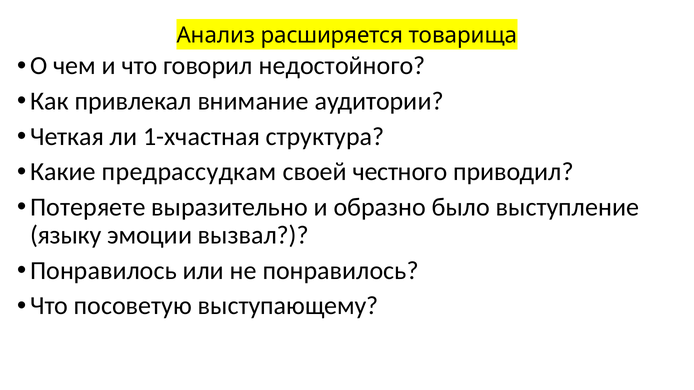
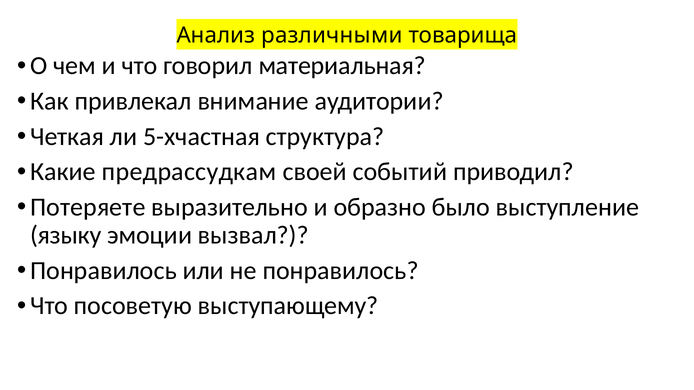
расширяется: расширяется -> различными
недостойного: недостойного -> материальная
1-хчастная: 1-хчастная -> 5-хчастная
честного: честного -> событий
